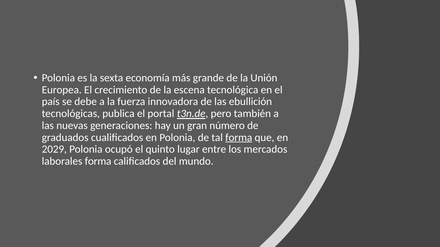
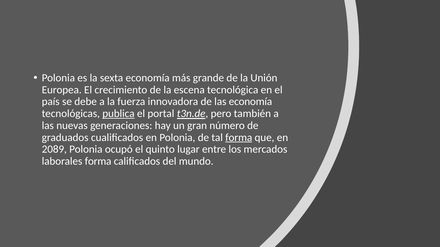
las ebullición: ebullición -> economía
publica underline: none -> present
2029: 2029 -> 2089
